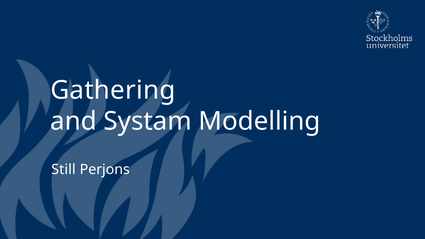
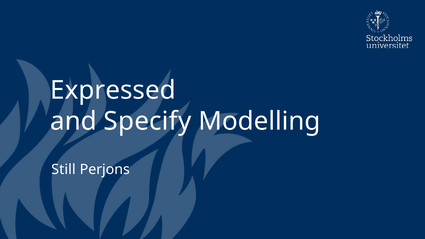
Gathering: Gathering -> Expressed
Systam: Systam -> Specify
